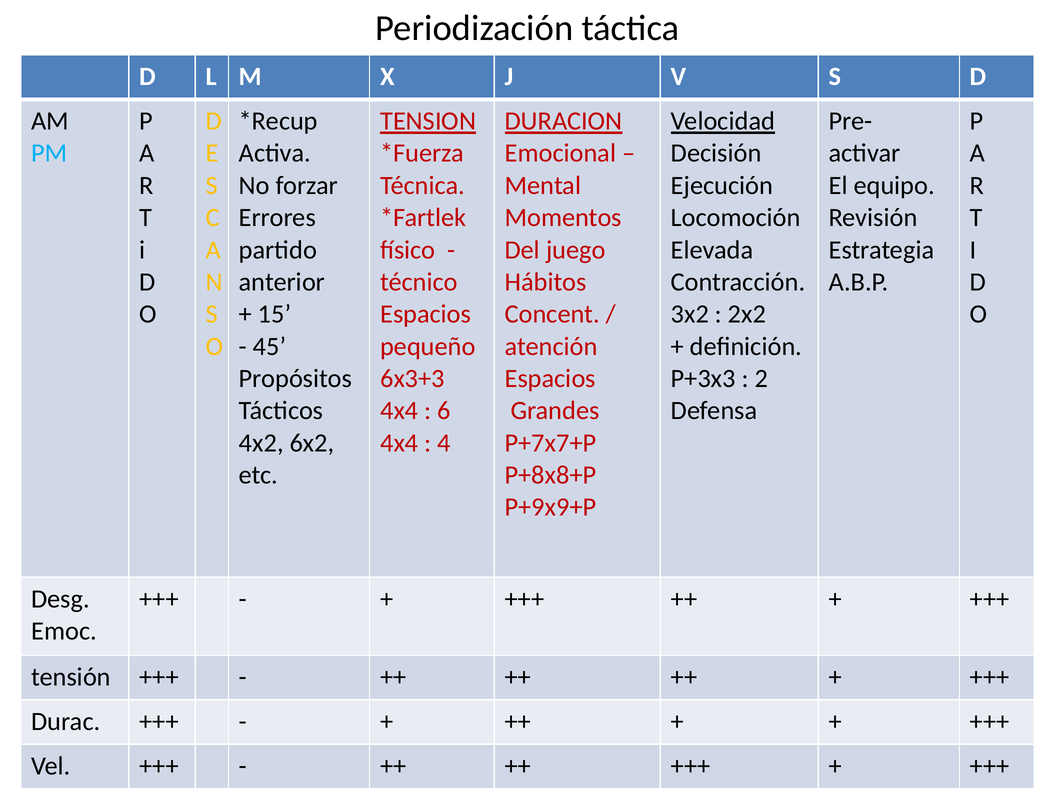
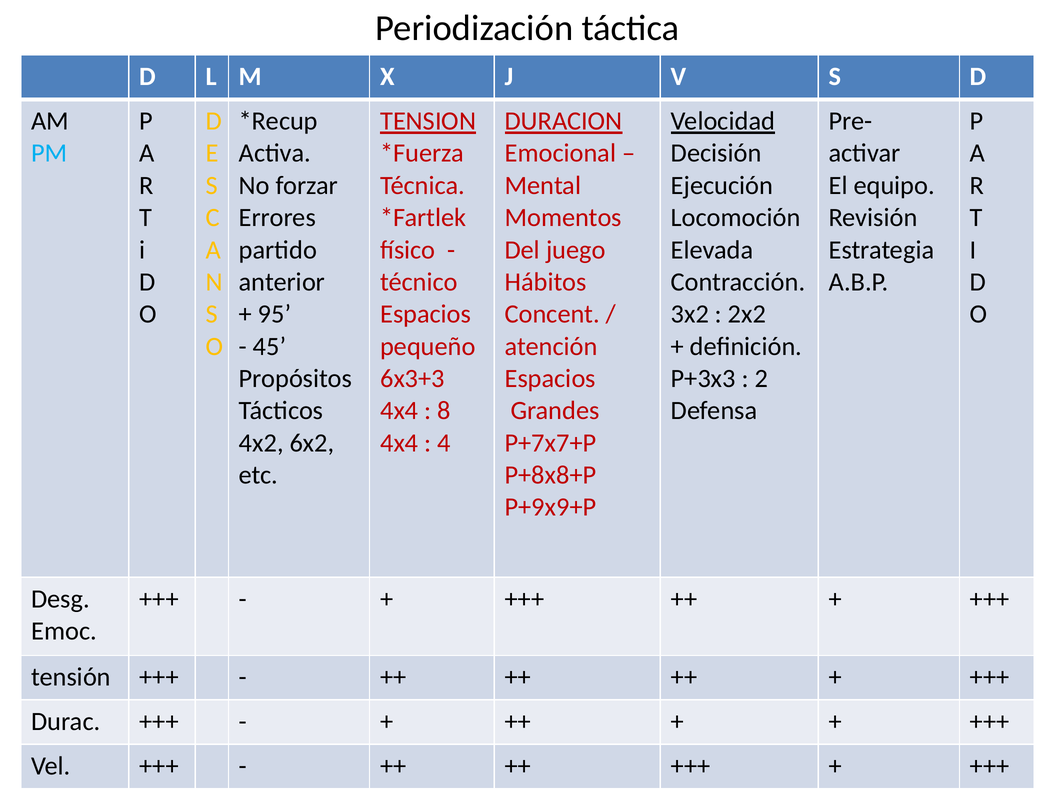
15: 15 -> 95
6: 6 -> 8
